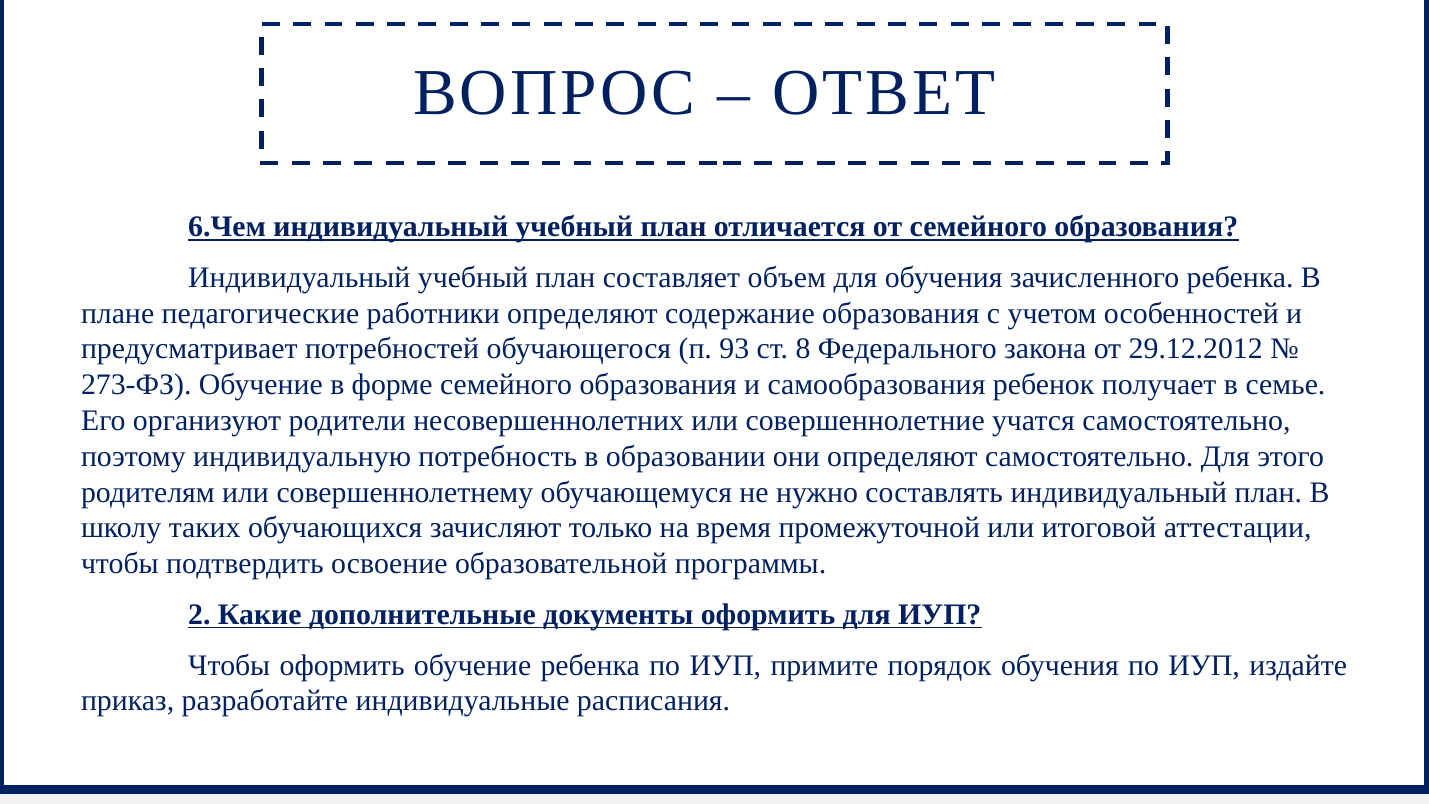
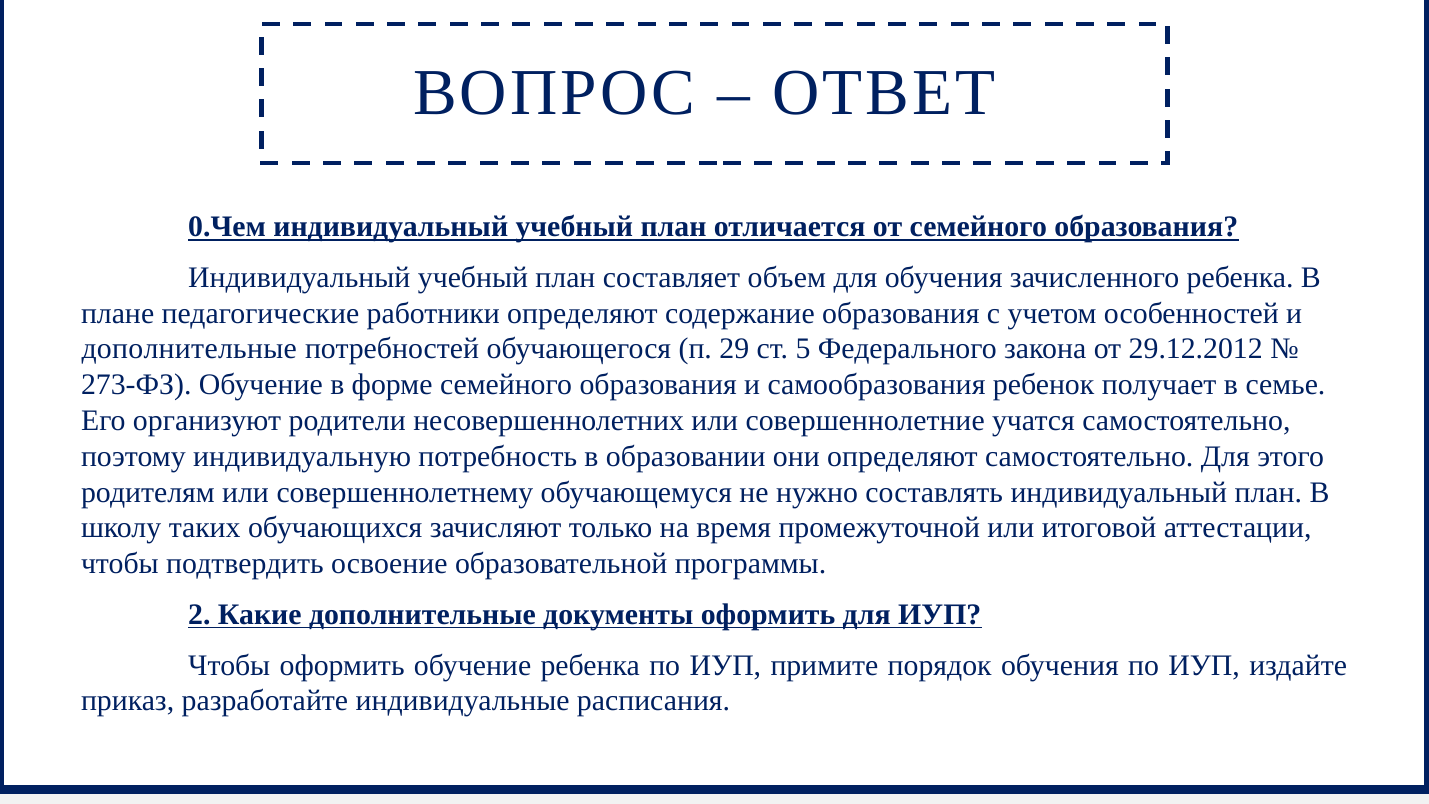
6.Чем: 6.Чем -> 0.Чем
предусматривает at (189, 349): предусматривает -> дополнительные
93: 93 -> 29
8: 8 -> 5
